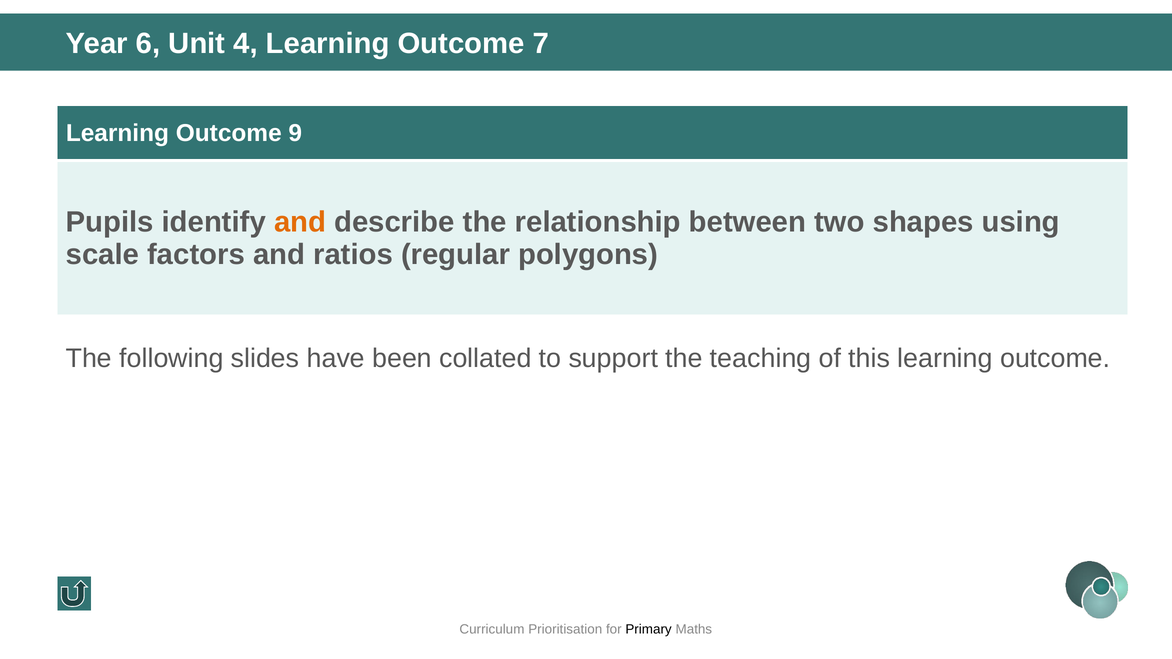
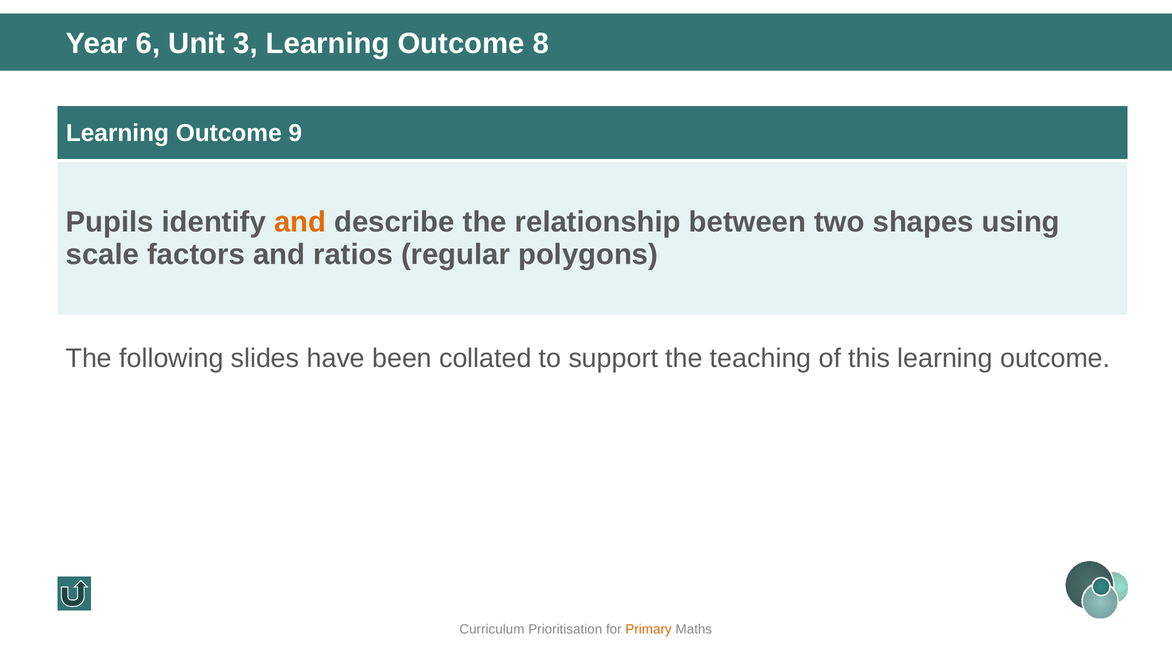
4: 4 -> 3
7: 7 -> 8
Primary colour: black -> orange
